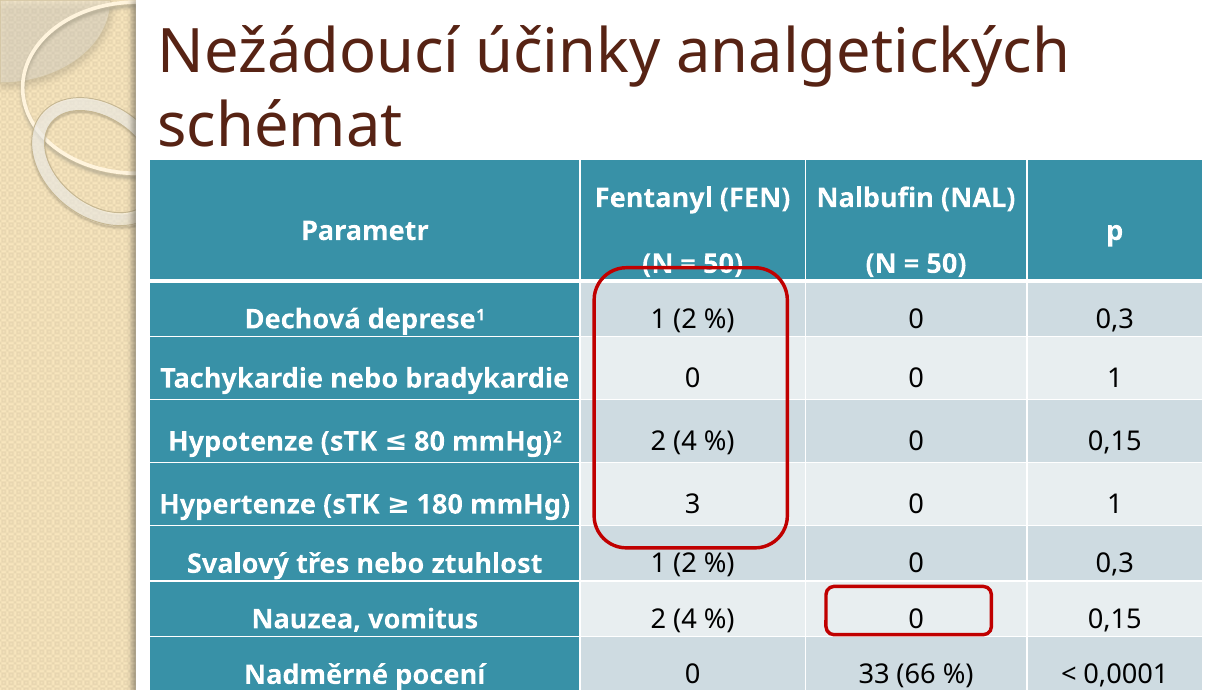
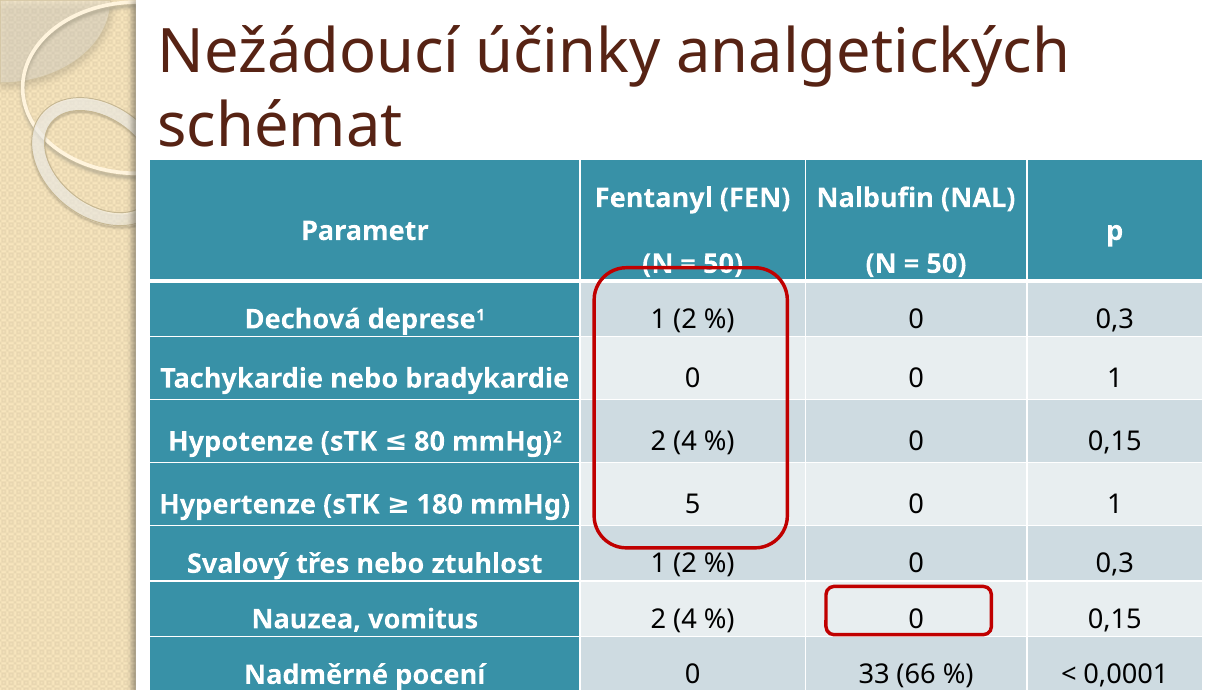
3: 3 -> 5
